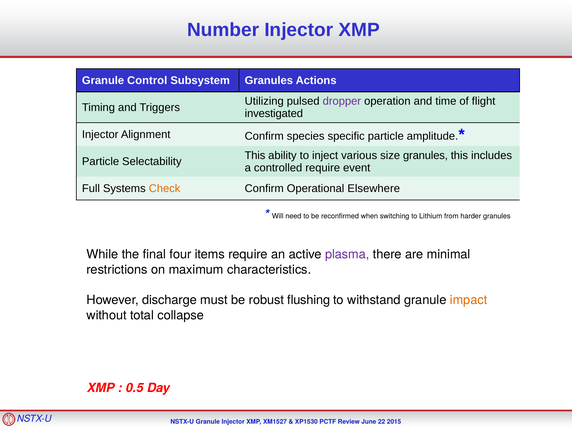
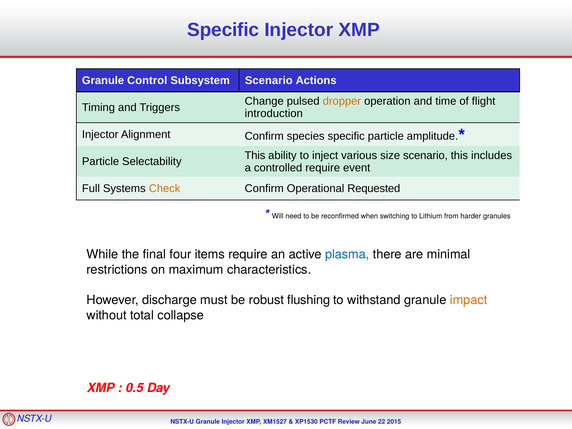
Number at (223, 30): Number -> Specific
Subsystem Granules: Granules -> Scenario
Utilizing: Utilizing -> Change
dropper colour: purple -> orange
investigated: investigated -> introduction
size granules: granules -> scenario
Elsewhere: Elsewhere -> Requested
plasma colour: purple -> blue
